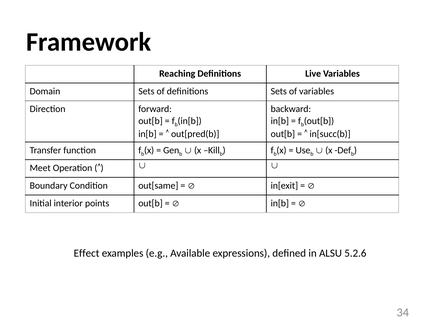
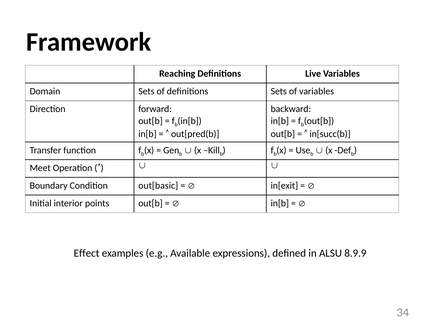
out[same: out[same -> out[basic
5.2.6: 5.2.6 -> 8.9.9
